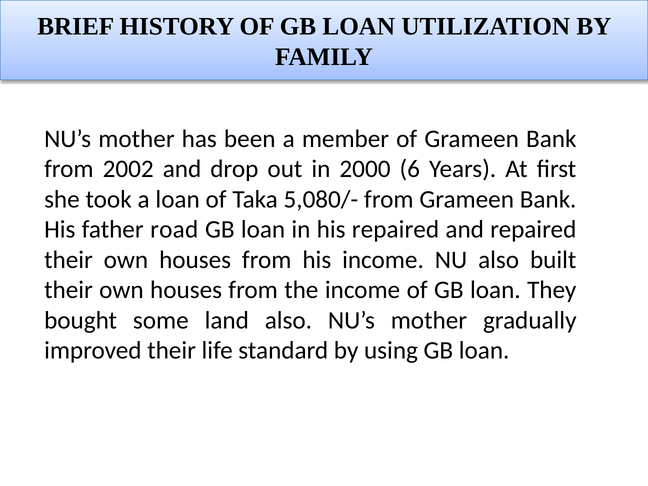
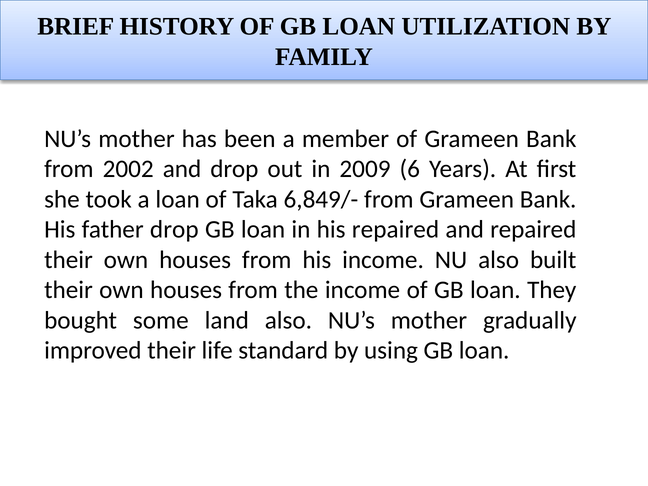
2000: 2000 -> 2009
5,080/-: 5,080/- -> 6,849/-
father road: road -> drop
